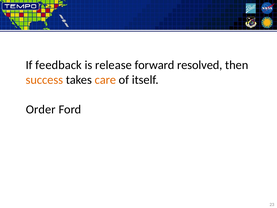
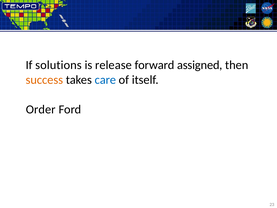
feedback: feedback -> solutions
resolved: resolved -> assigned
care colour: orange -> blue
